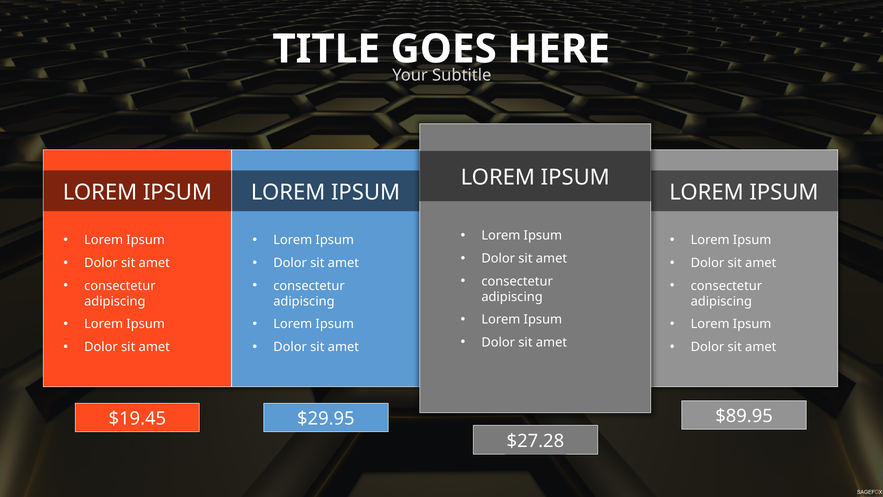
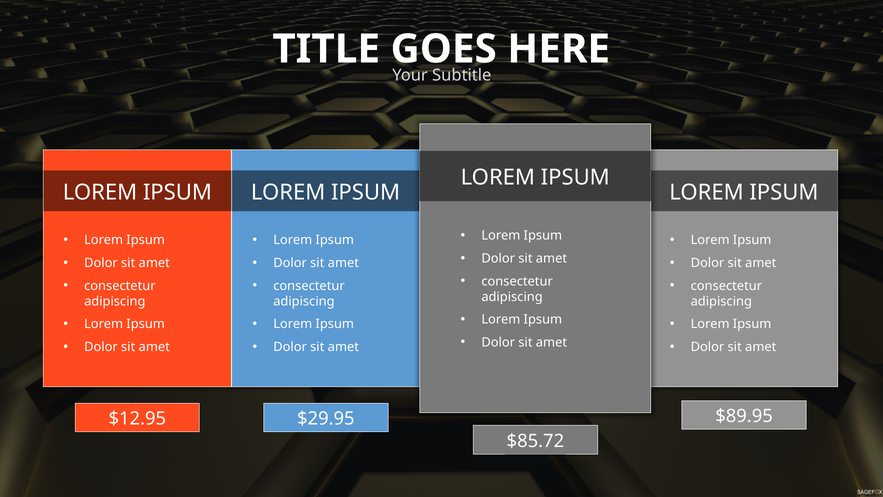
$19.45: $19.45 -> $12.95
$27.28: $27.28 -> $85.72
